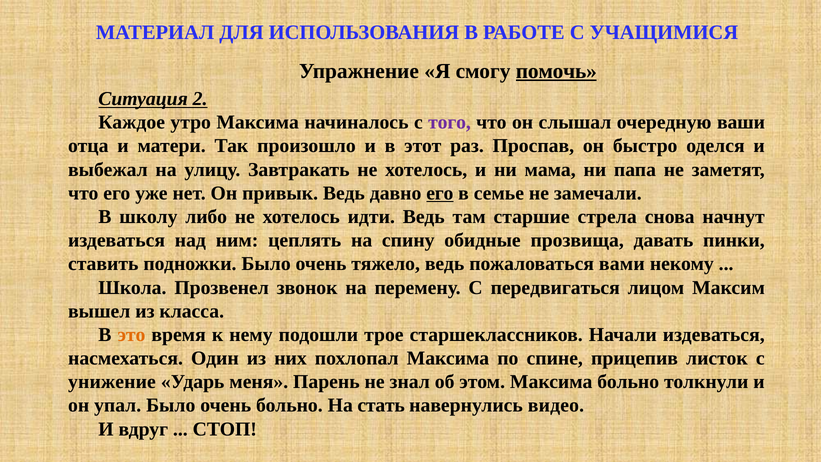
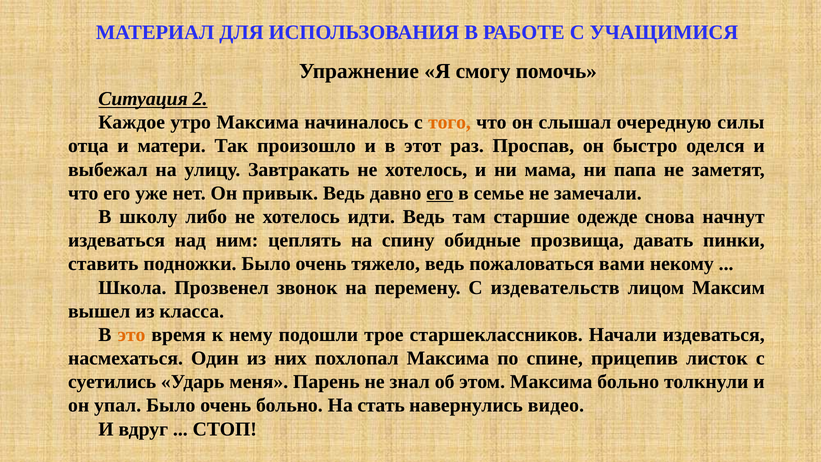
помочь underline: present -> none
того colour: purple -> orange
ваши: ваши -> силы
стрела: стрела -> одежде
передвигаться: передвигаться -> издевательств
унижение: унижение -> суетились
